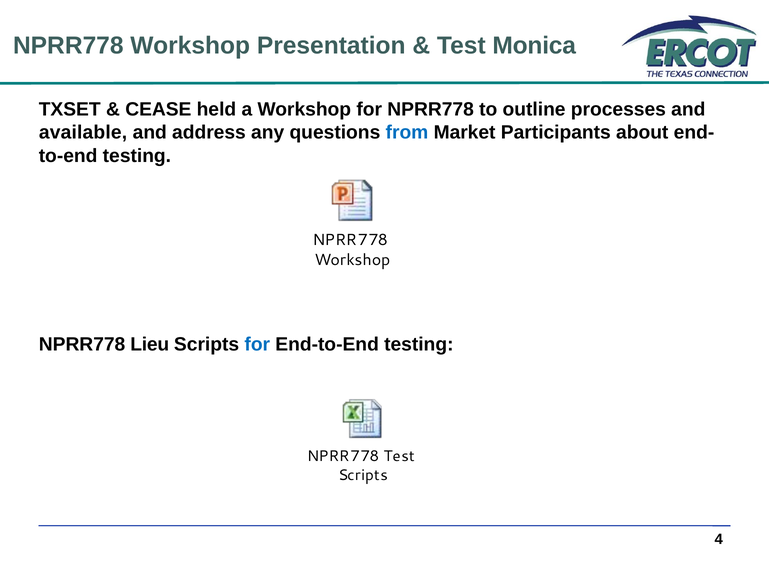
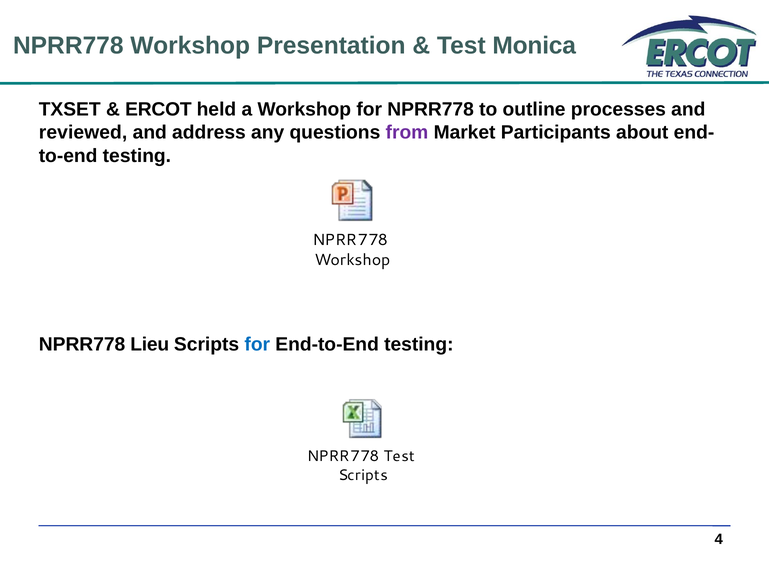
CEASE: CEASE -> ERCOT
available: available -> reviewed
from colour: blue -> purple
